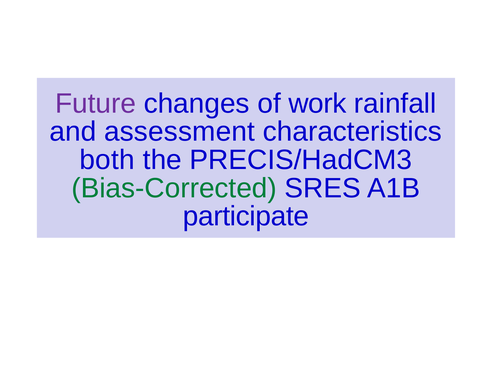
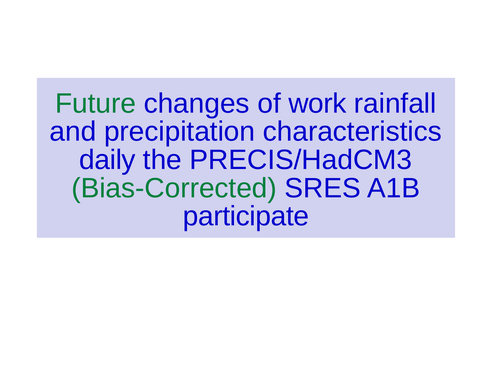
Future colour: purple -> green
assessment: assessment -> precipitation
both: both -> daily
